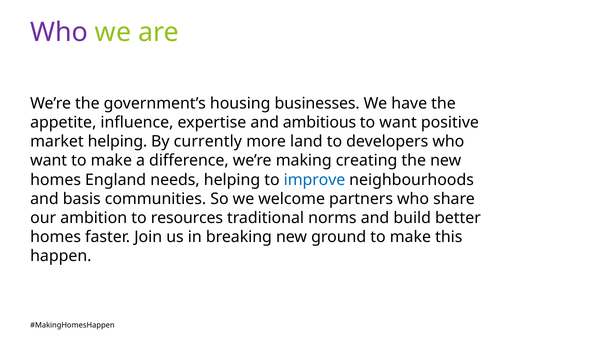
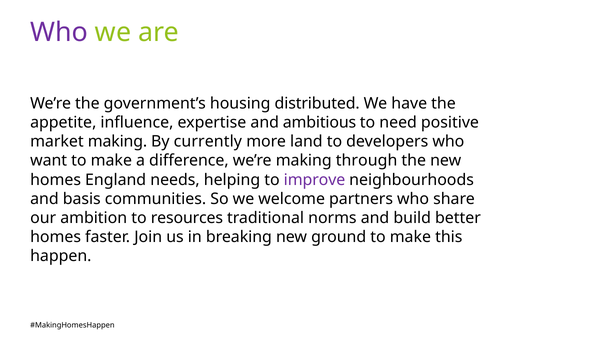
businesses: businesses -> distributed
to want: want -> need
market helping: helping -> making
creating: creating -> through
improve colour: blue -> purple
